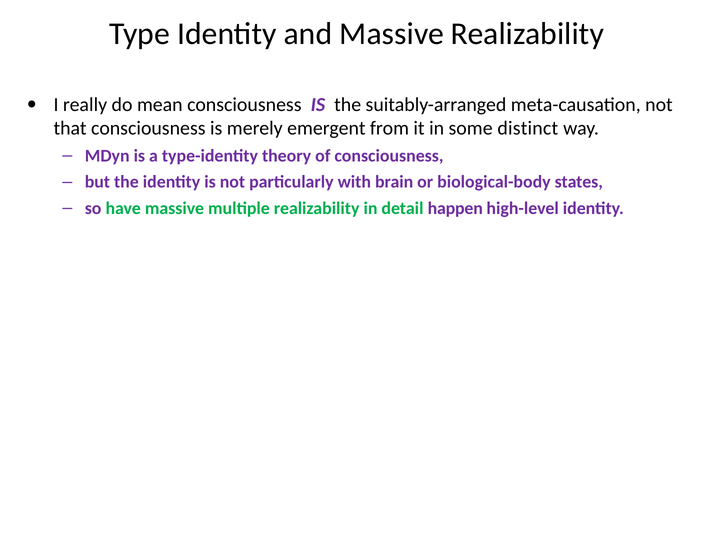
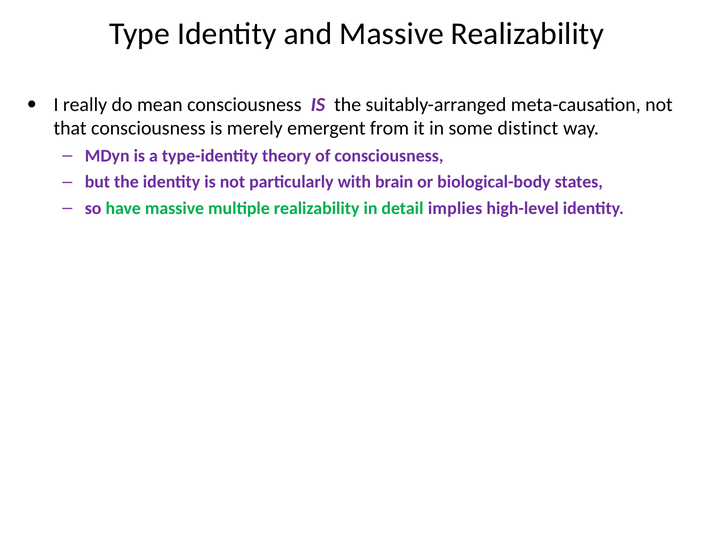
happen: happen -> implies
